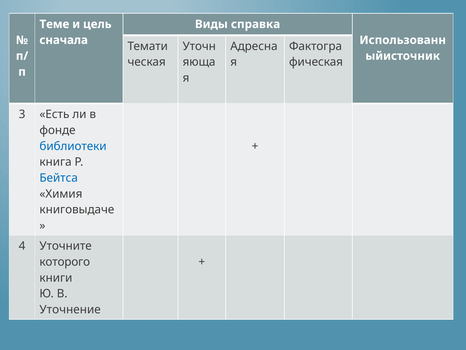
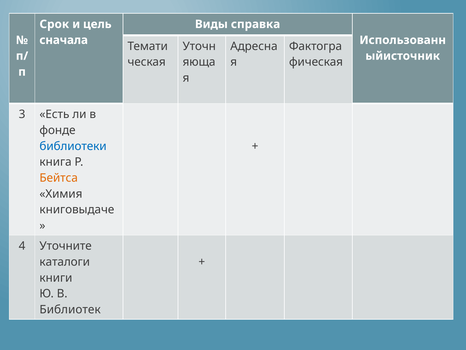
Теме: Теме -> Срок
Бейтса colour: blue -> orange
которого: которого -> каталоги
Уточнение: Уточнение -> Библиотек
